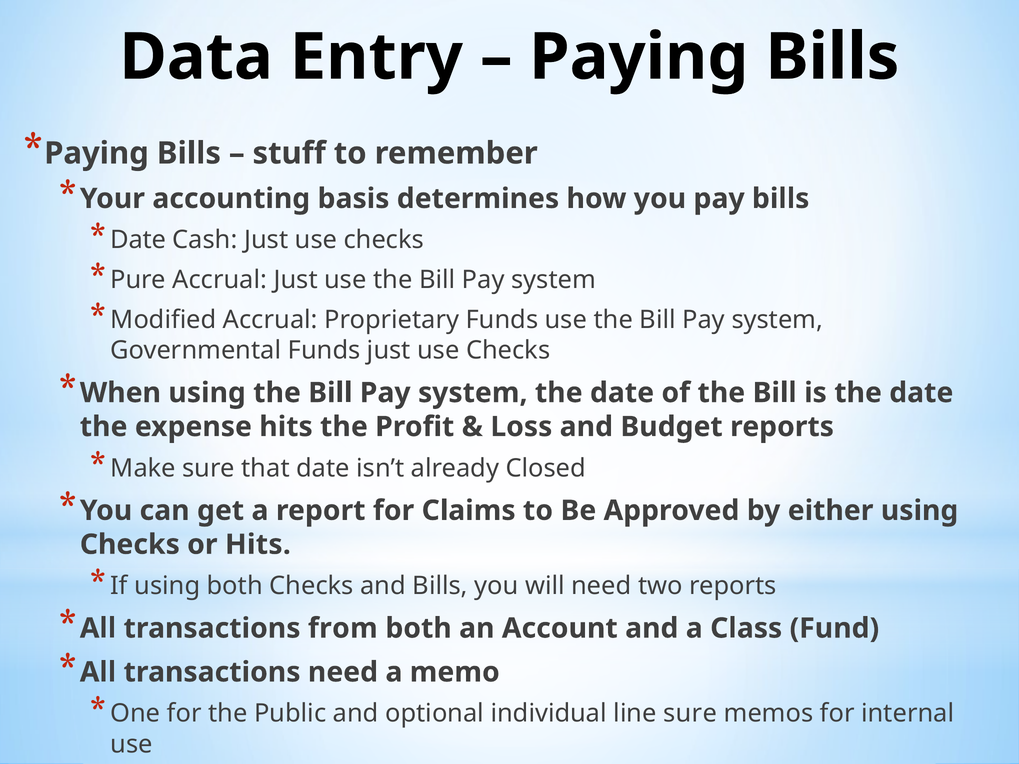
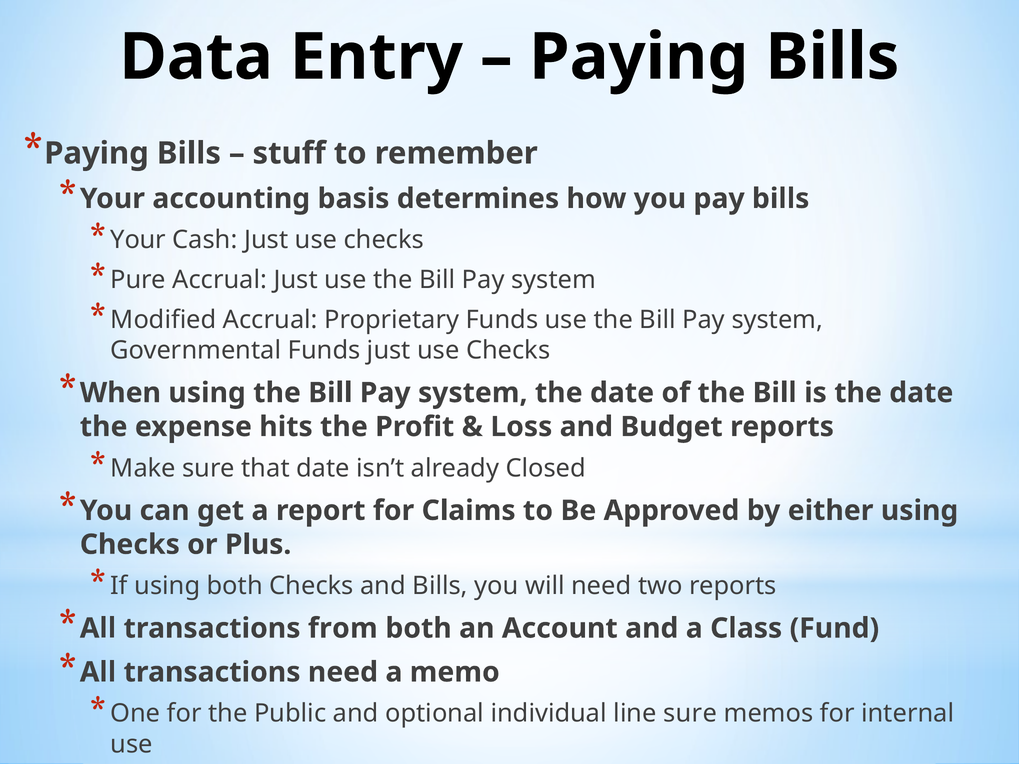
Date at (138, 240): Date -> Your
or Hits: Hits -> Plus
